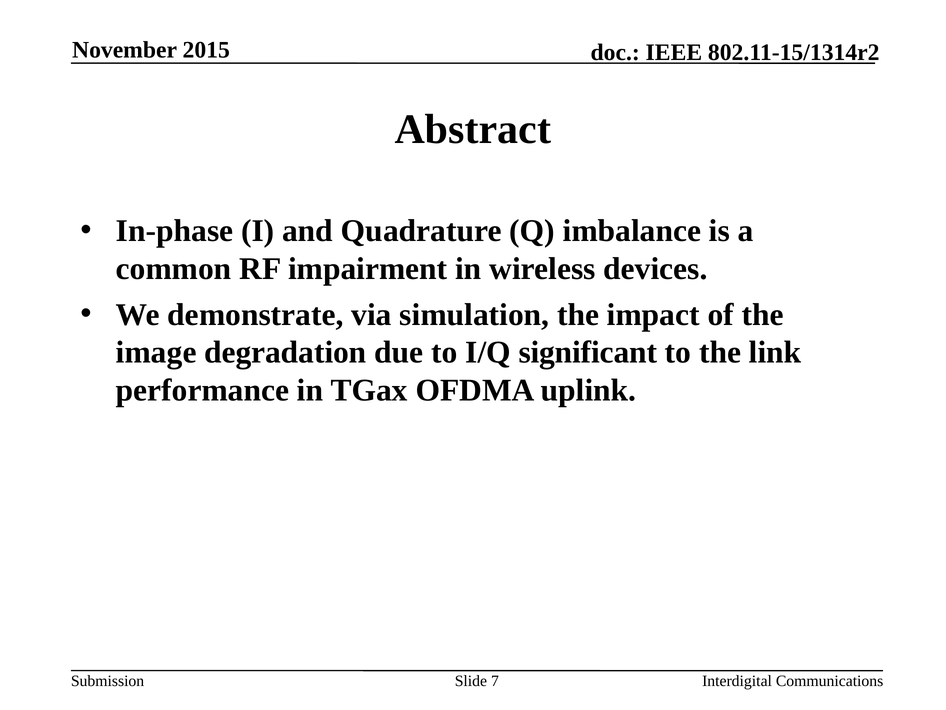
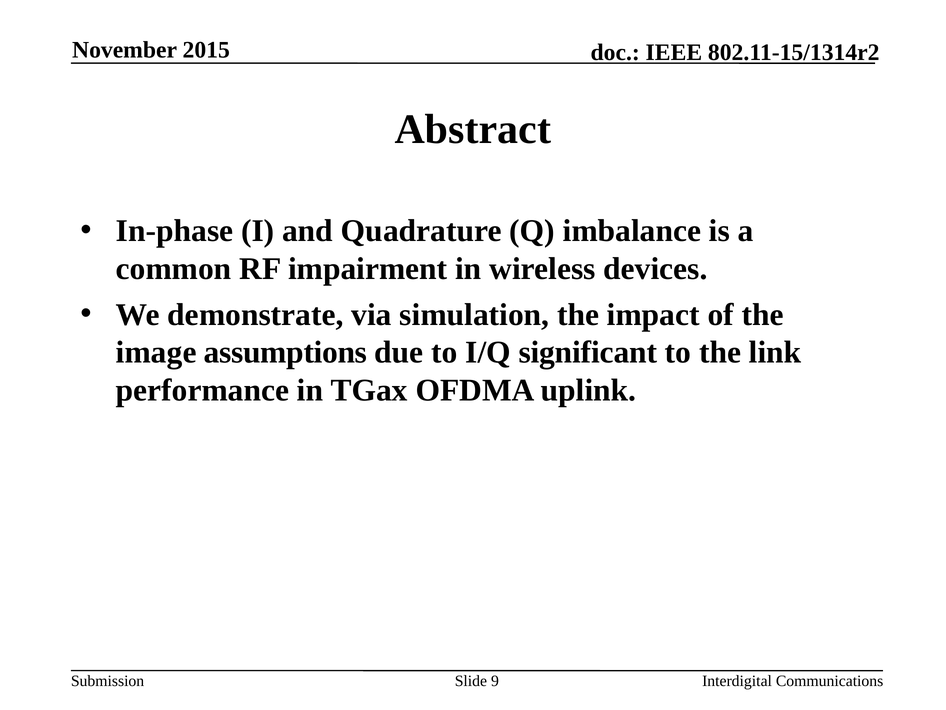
degradation: degradation -> assumptions
7: 7 -> 9
